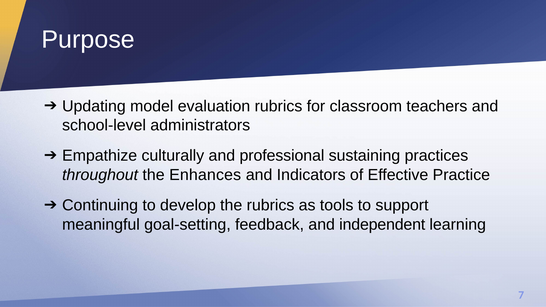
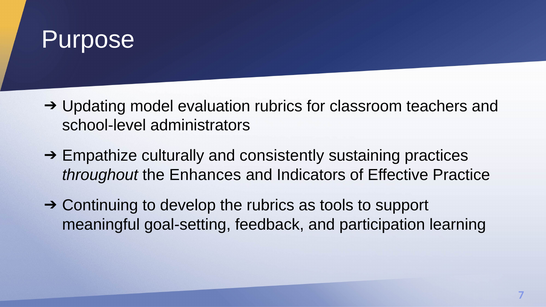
professional: professional -> consistently
independent: independent -> participation
